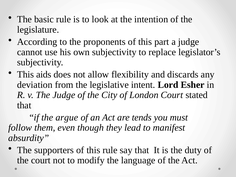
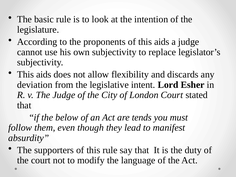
of this part: part -> aids
argue: argue -> below
